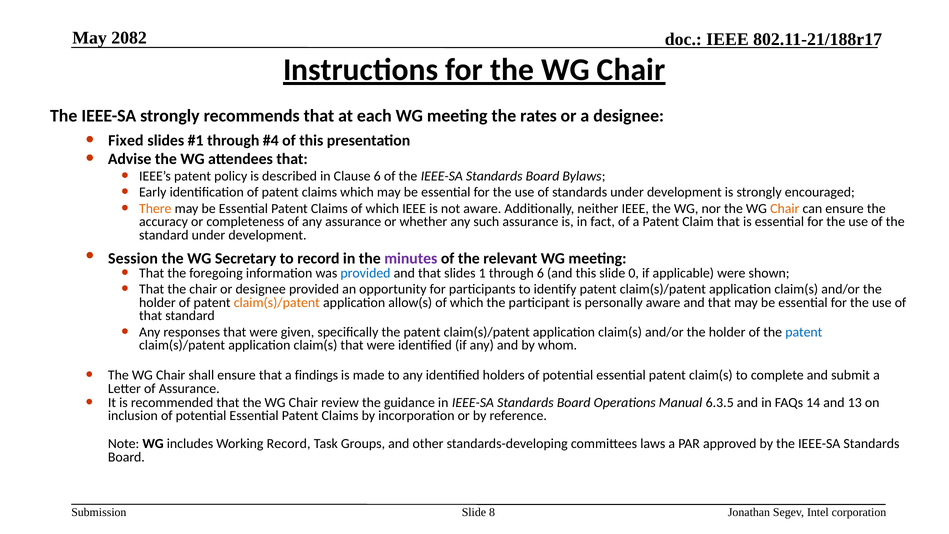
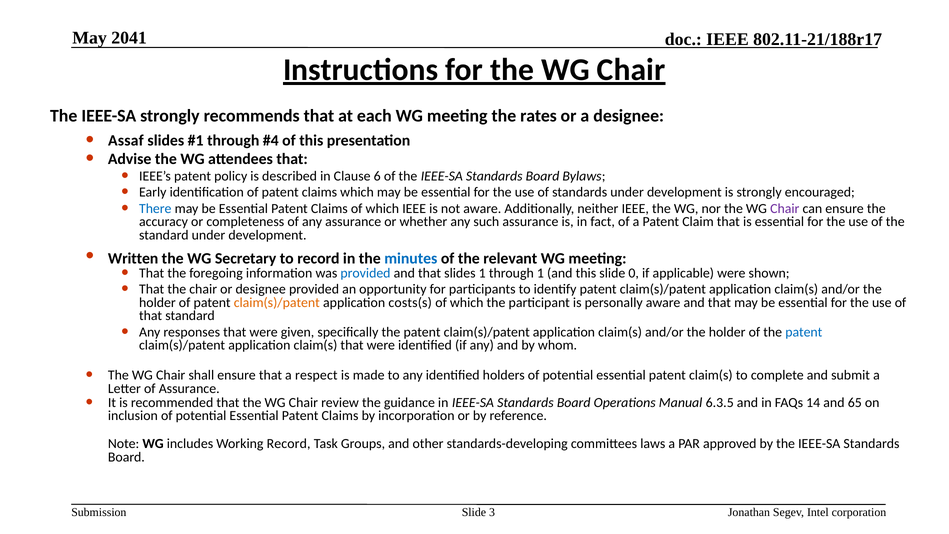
2082: 2082 -> 2041
Fixed: Fixed -> Assaf
There colour: orange -> blue
Chair at (785, 208) colour: orange -> purple
Session: Session -> Written
minutes colour: purple -> blue
through 6: 6 -> 1
allow(s: allow(s -> costs(s
findings: findings -> respect
13: 13 -> 65
8: 8 -> 3
